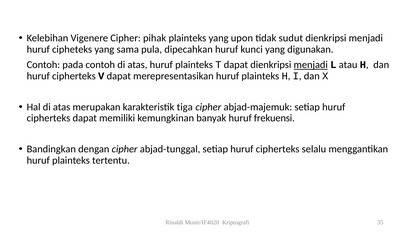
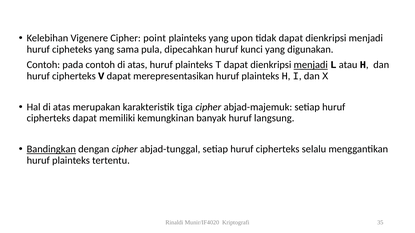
pihak: pihak -> point
tidak sudut: sudut -> dapat
frekuensi: frekuensi -> langsung
Bandingkan underline: none -> present
